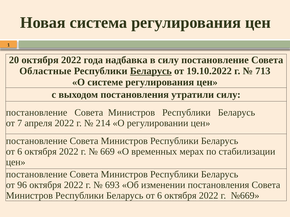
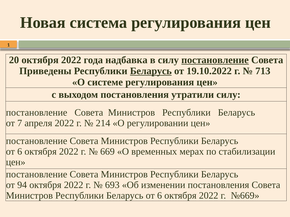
постановление at (215, 60) underline: none -> present
Областные: Областные -> Приведены
96: 96 -> 94
